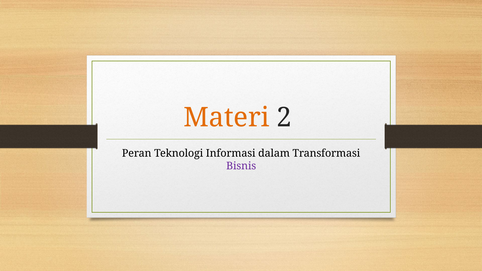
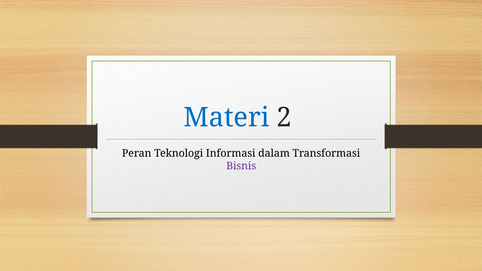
Materi colour: orange -> blue
